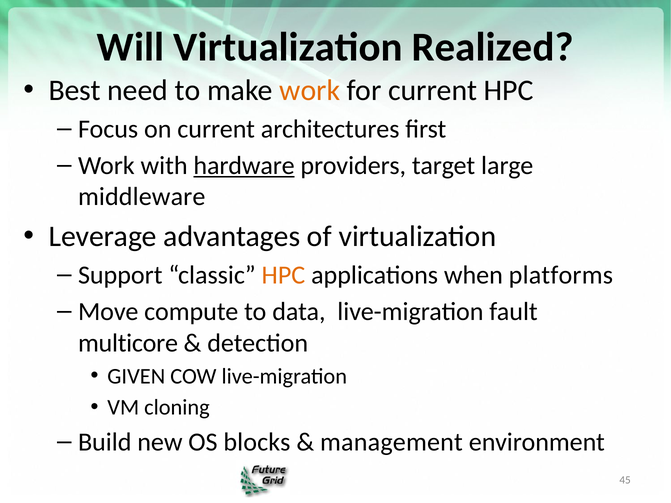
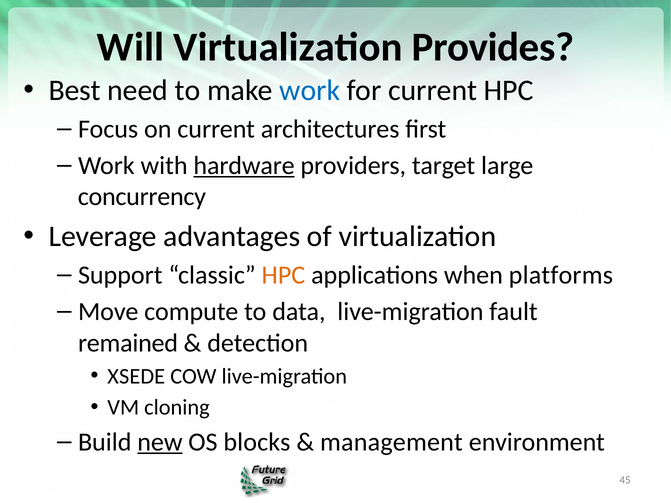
Realized: Realized -> Provides
work at (310, 90) colour: orange -> blue
middleware: middleware -> concurrency
multicore: multicore -> remained
GIVEN: GIVEN -> XSEDE
new underline: none -> present
